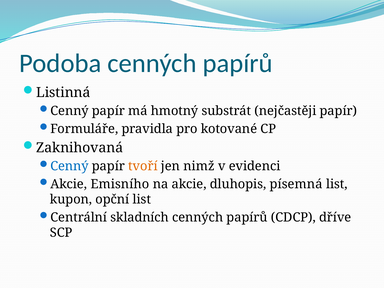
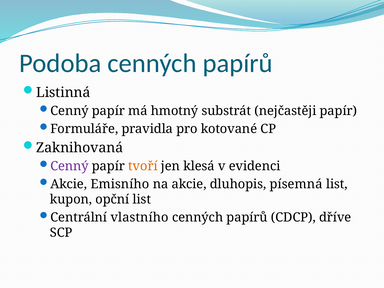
Cenný at (69, 166) colour: blue -> purple
nimž: nimž -> klesá
skladních: skladních -> vlastního
